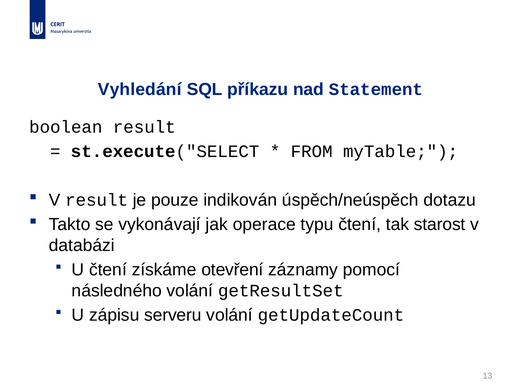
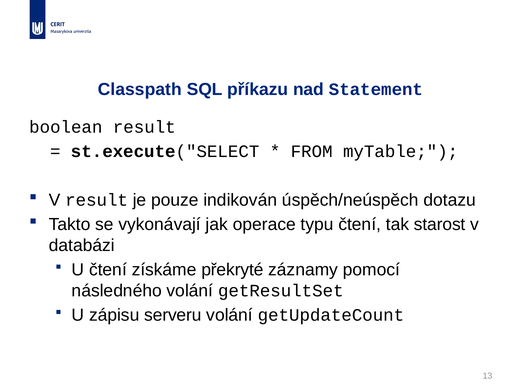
Vyhledání: Vyhledání -> Classpath
otevření: otevření -> překryté
